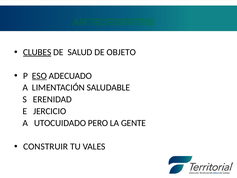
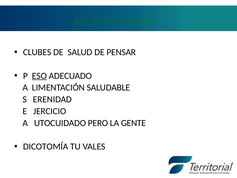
CLUBES underline: present -> none
OBJETO: OBJETO -> PENSAR
CONSTRUIR: CONSTRUIR -> DICOTOMÍA
